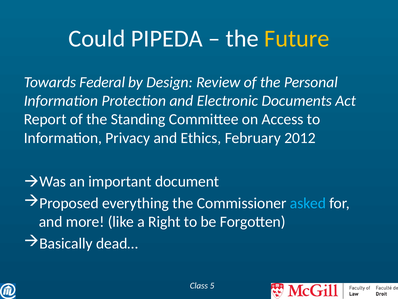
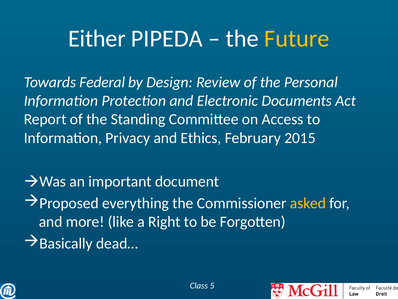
Could: Could -> Either
2012: 2012 -> 2015
asked colour: light blue -> yellow
